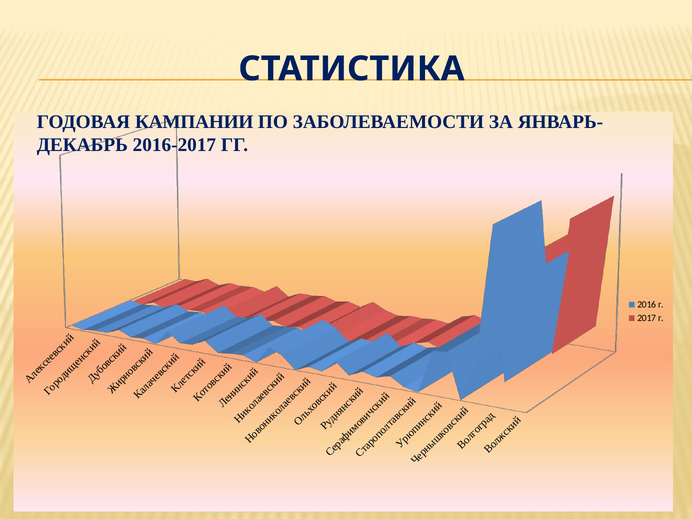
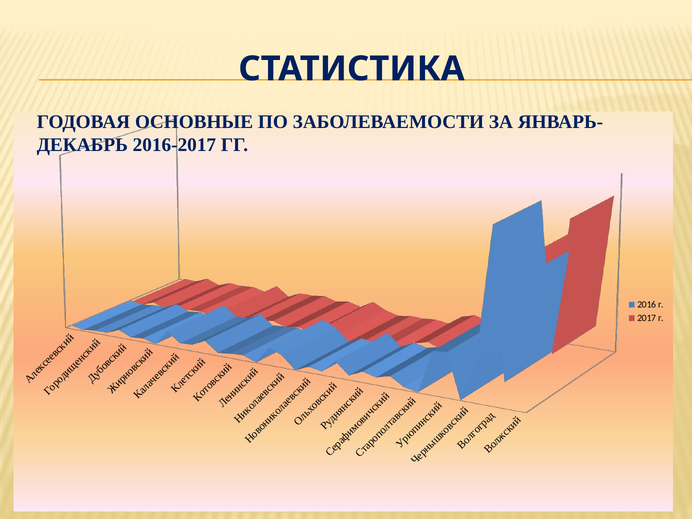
КАМПАНИИ: КАМПАНИИ -> ОСНОВНЫЕ
